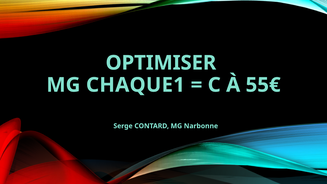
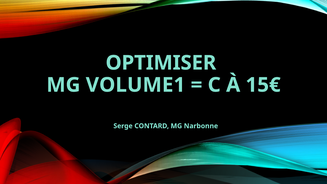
CHAQUE1: CHAQUE1 -> VOLUME1
55€: 55€ -> 15€
